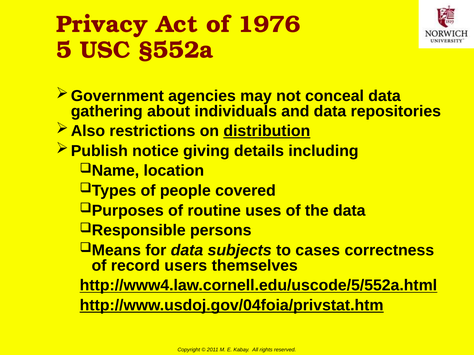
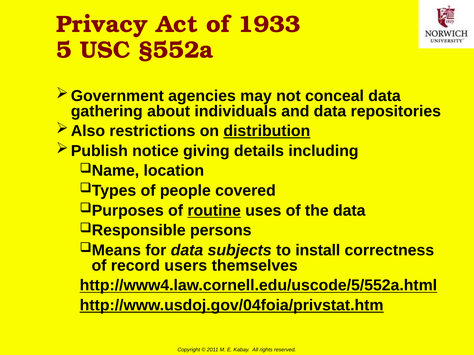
1976: 1976 -> 1933
routine underline: none -> present
cases: cases -> install
